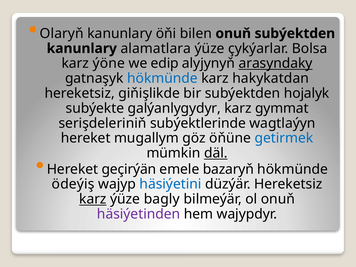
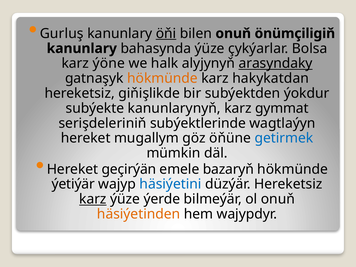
Olaryň: Olaryň -> Gurluş
öňi underline: none -> present
onuň subýektden: subýektden -> önümçiligiň
alamatlara: alamatlara -> bahasynda
edip: edip -> halk
hökmünde at (162, 78) colour: blue -> orange
hojalyk: hojalyk -> ýokdur
galýanlygydyr: galýanlygydyr -> kanunlarynyň
däl underline: present -> none
ödeýiş: ödeýiş -> ýetiýär
bagly: bagly -> ýerde
häsiýetinden colour: purple -> orange
